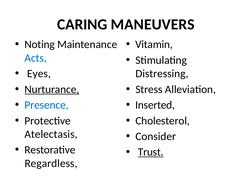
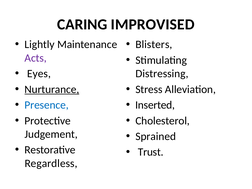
MANEUVERS: MANEUVERS -> IMPROVISED
Noting: Noting -> Lightly
Vitamin: Vitamin -> Blisters
Acts colour: blue -> purple
Atelectasis: Atelectasis -> Judgement
Consider: Consider -> Sprained
Trust underline: present -> none
